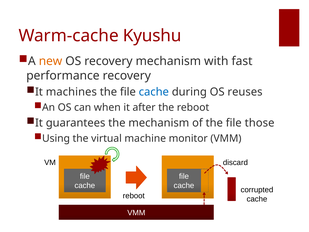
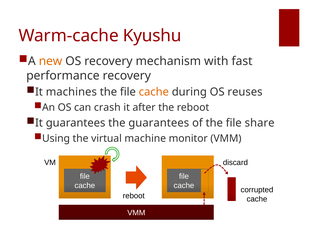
cache at (154, 92) colour: blue -> orange
when: when -> crash
the mechanism: mechanism -> guarantees
those: those -> share
